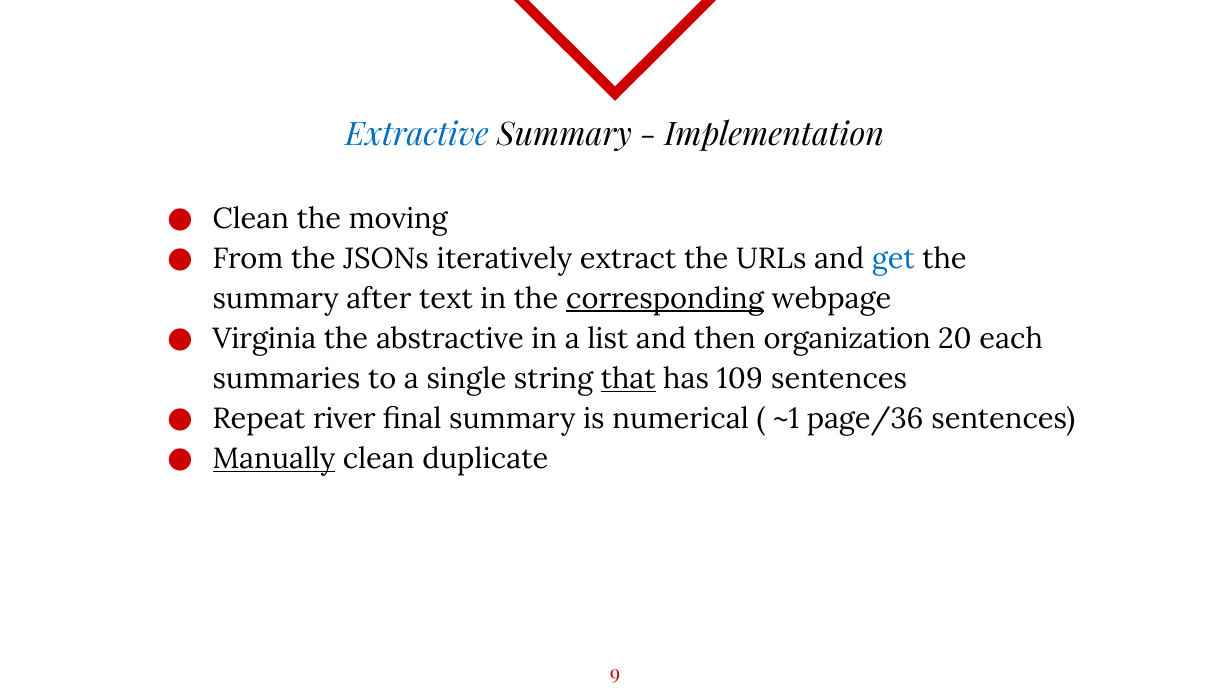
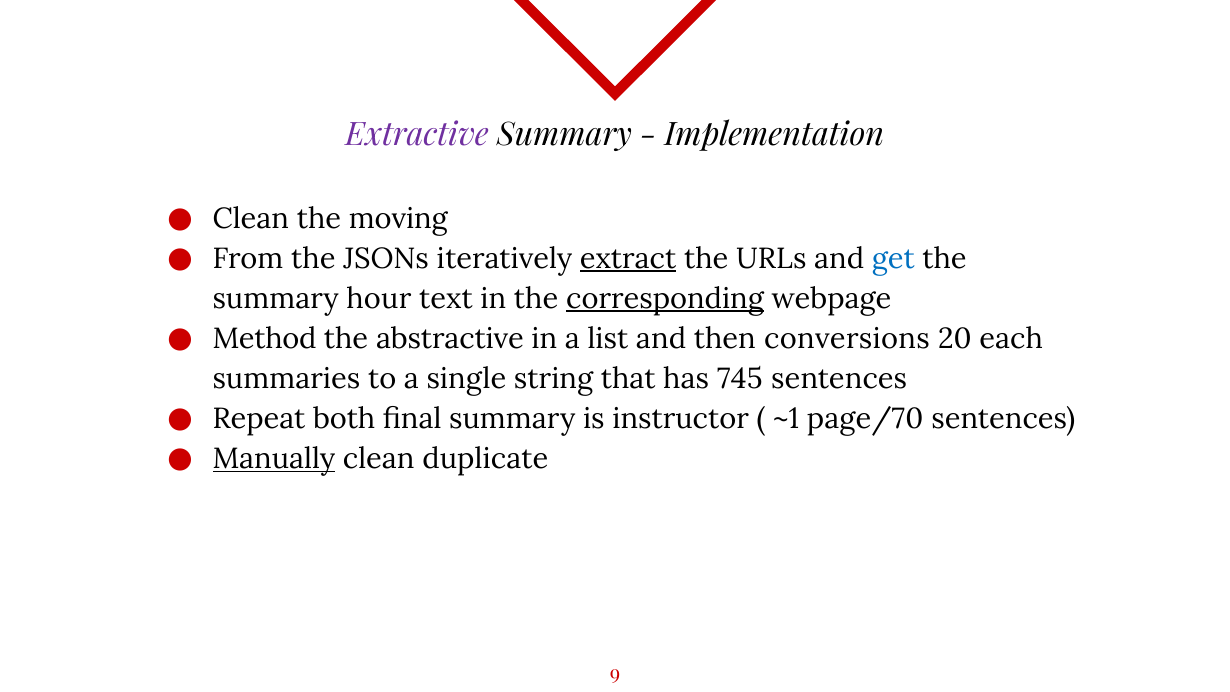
Extractive colour: blue -> purple
extract underline: none -> present
after: after -> hour
Virginia: Virginia -> Method
organization: organization -> conversions
that underline: present -> none
109: 109 -> 745
river: river -> both
numerical: numerical -> instructor
page/36: page/36 -> page/70
